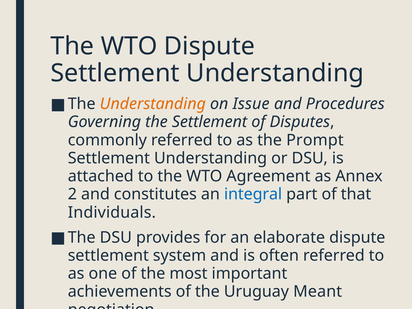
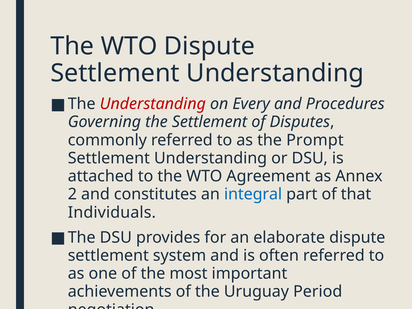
Understanding at (153, 104) colour: orange -> red
Issue: Issue -> Every
Meant: Meant -> Period
